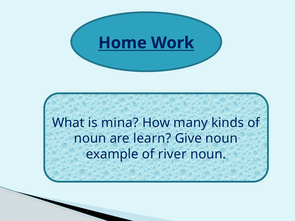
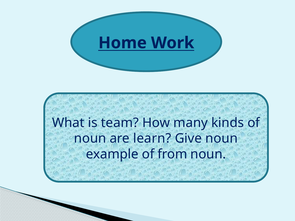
mina: mina -> team
river: river -> from
